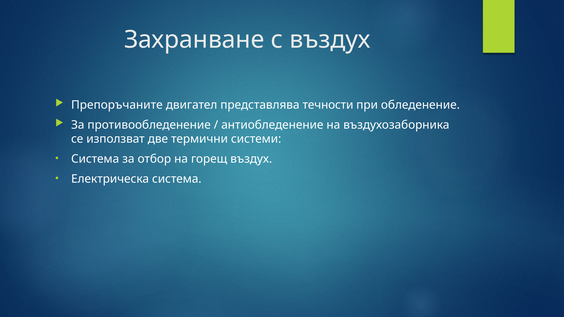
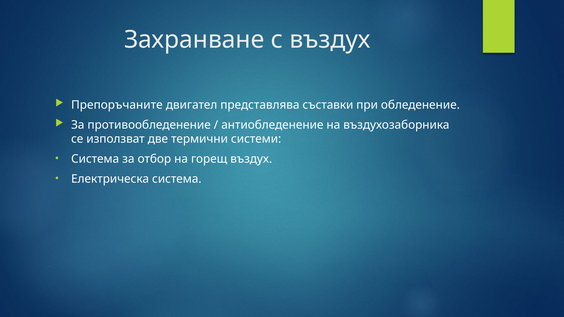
течности: течности -> съставки
